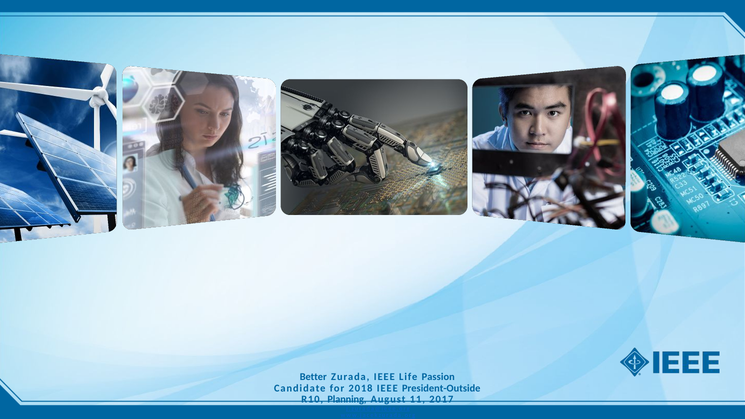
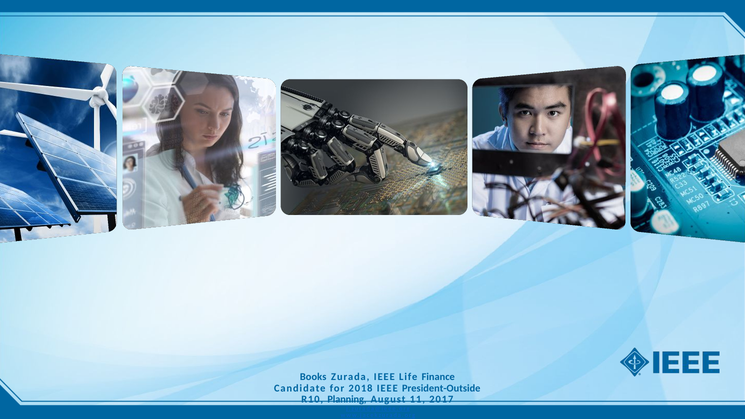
Better: Better -> Books
Passion: Passion -> Finance
